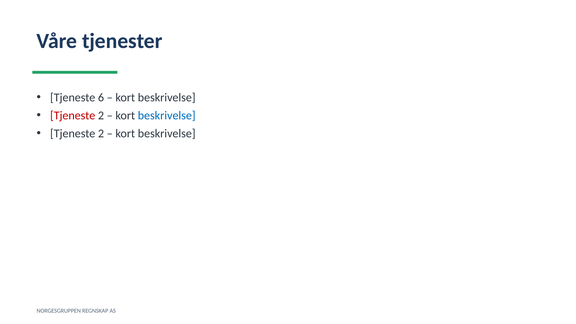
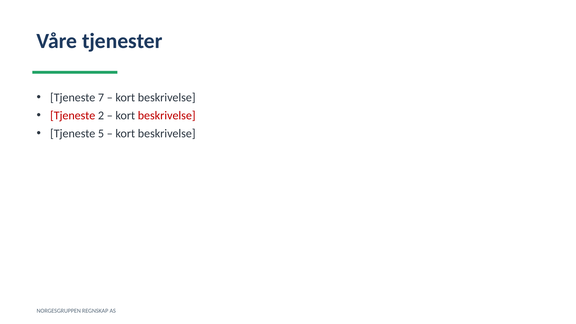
6: 6 -> 7
beskrivelse at (167, 116) colour: blue -> red
2 at (101, 134): 2 -> 5
